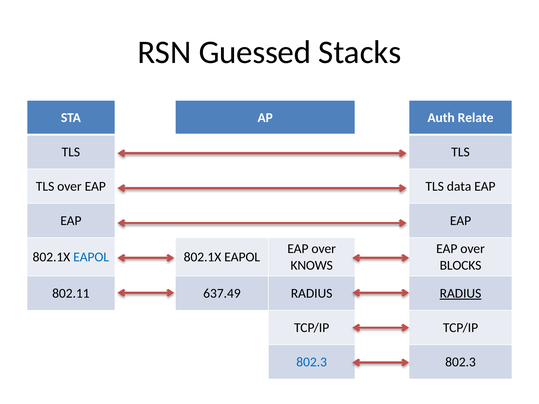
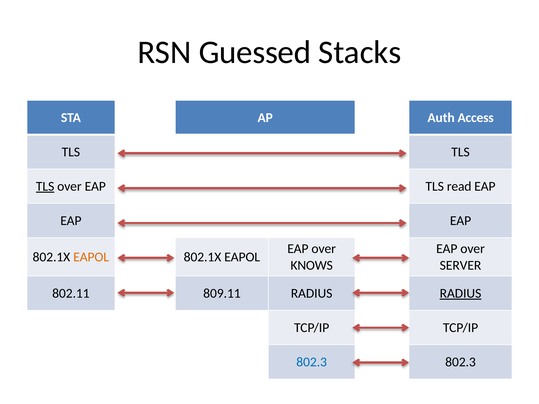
Relate: Relate -> Access
TLS at (45, 187) underline: none -> present
data: data -> read
EAPOL at (91, 257) colour: blue -> orange
BLOCKS: BLOCKS -> SERVER
637.49: 637.49 -> 809.11
